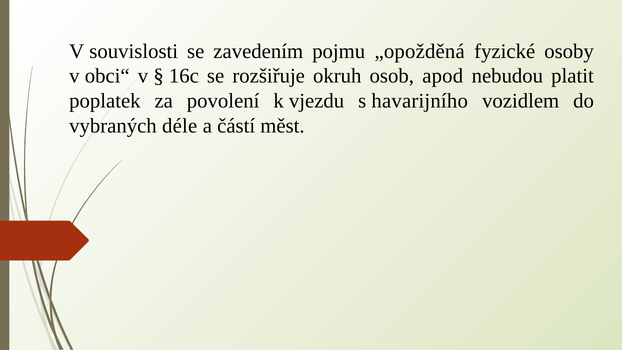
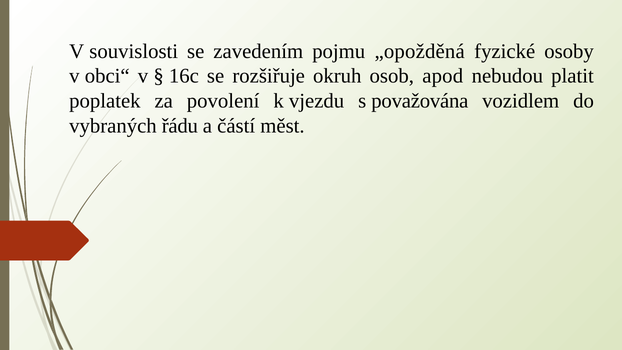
havarijního: havarijního -> považována
déle: déle -> řádu
